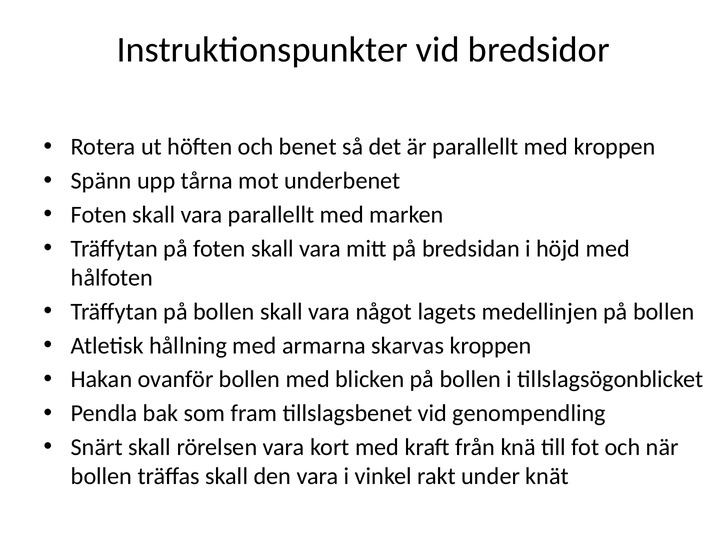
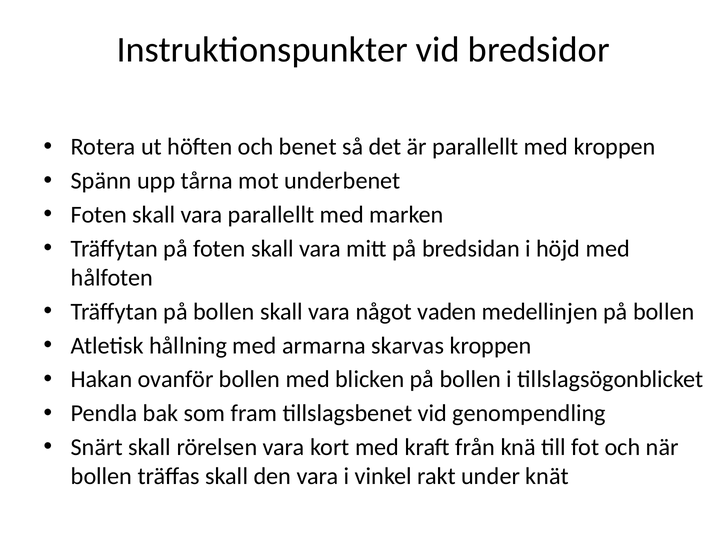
lagets: lagets -> vaden
